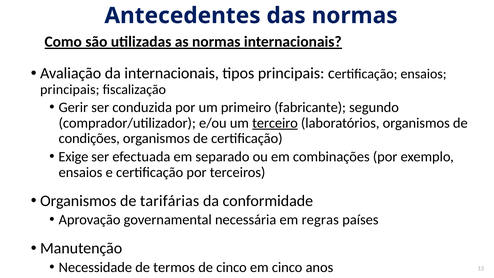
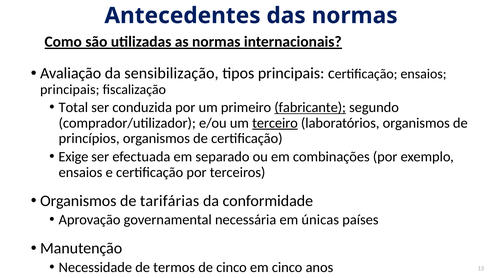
da internacionais: internacionais -> sensibilização
Gerir: Gerir -> Total
fabricante underline: none -> present
condições: condições -> princípios
regras: regras -> únicas
